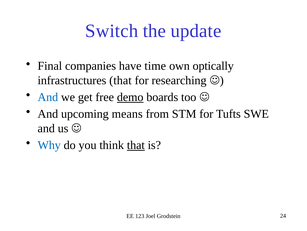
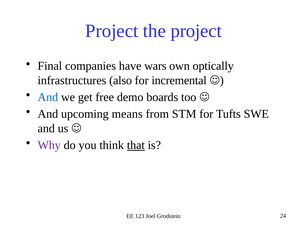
Switch at (112, 31): Switch -> Project
the update: update -> project
time: time -> wars
infrastructures that: that -> also
researching: researching -> incremental
demo underline: present -> none
Why colour: blue -> purple
